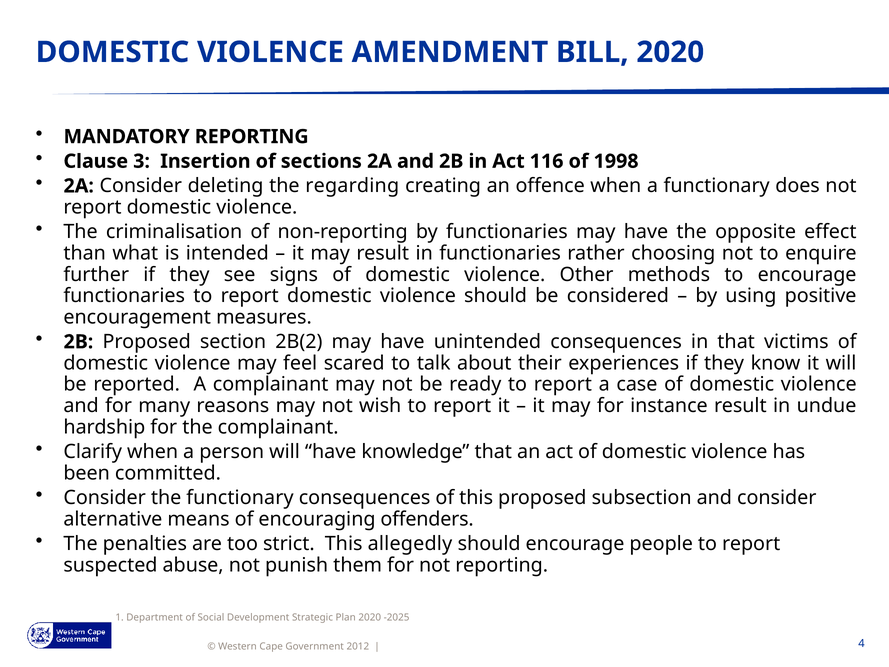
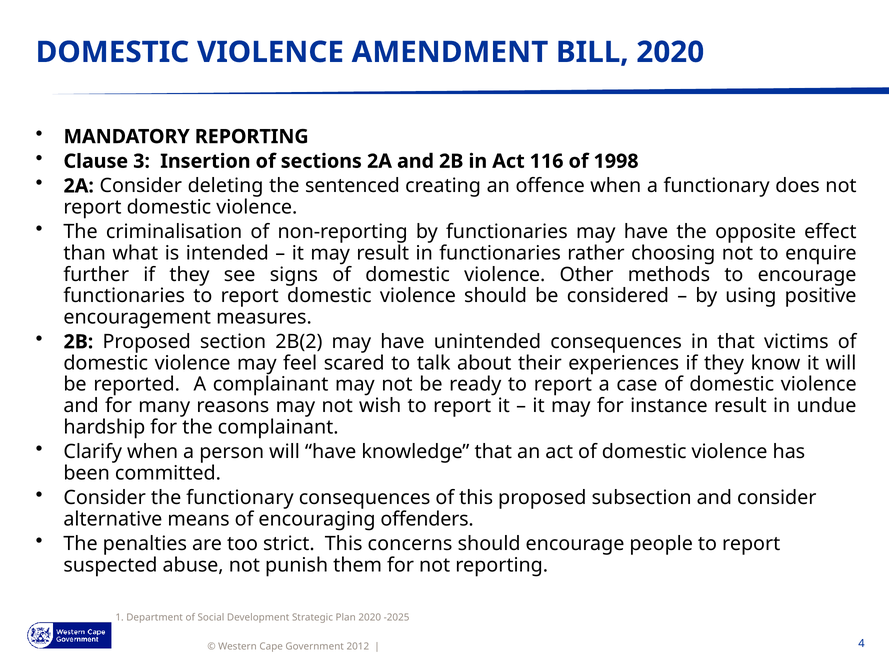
regarding: regarding -> sentenced
allegedly: allegedly -> concerns
